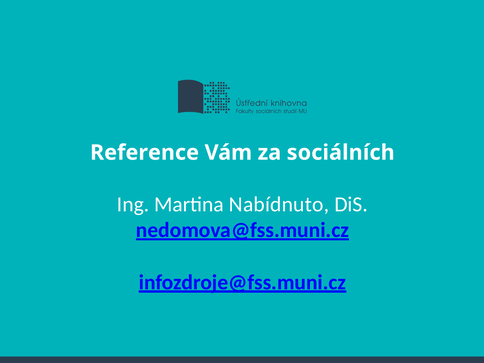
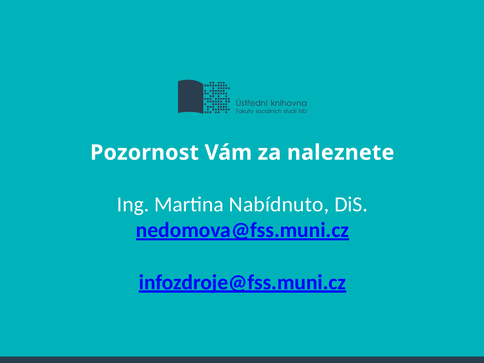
Reference: Reference -> Pozornost
sociálních: sociálních -> naleznete
